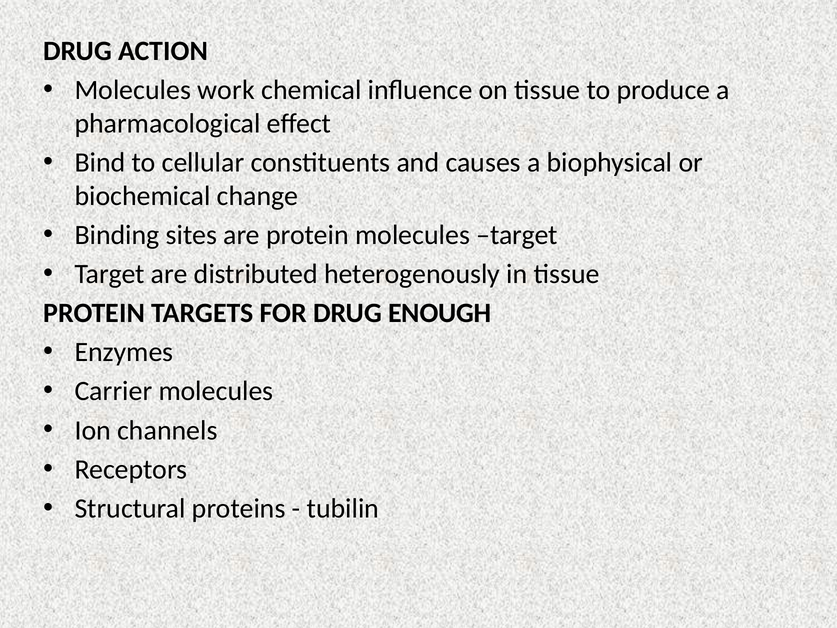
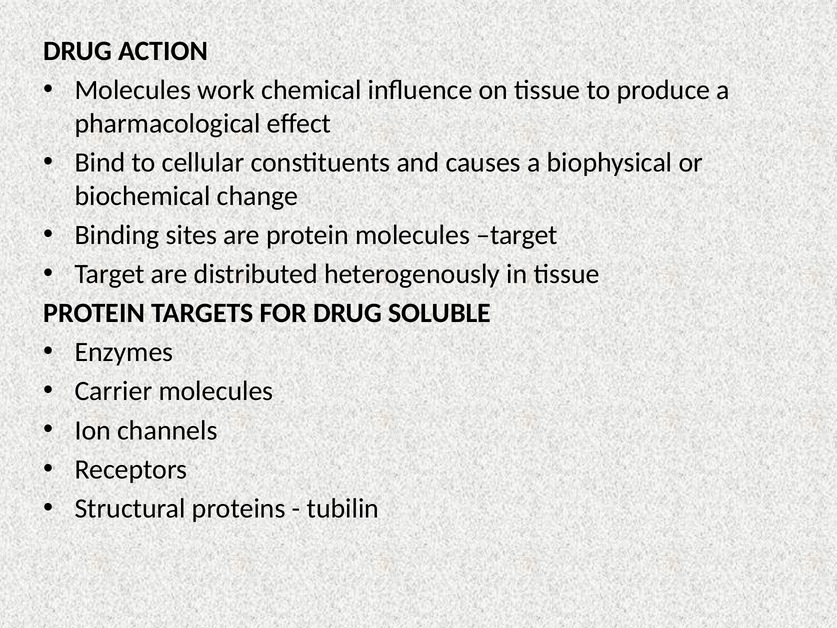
ENOUGH: ENOUGH -> SOLUBLE
